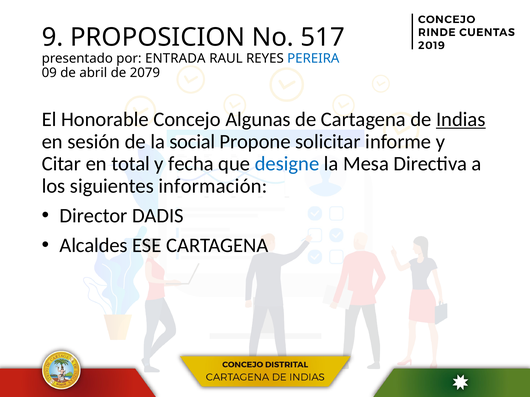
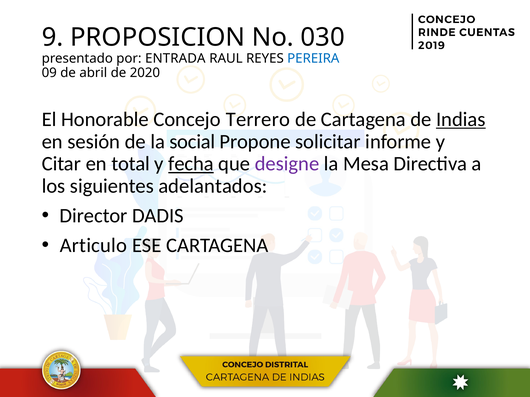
517: 517 -> 030
2079: 2079 -> 2020
Algunas: Algunas -> Terrero
fecha underline: none -> present
designe colour: blue -> purple
información: información -> adelantados
Alcaldes: Alcaldes -> Articulo
